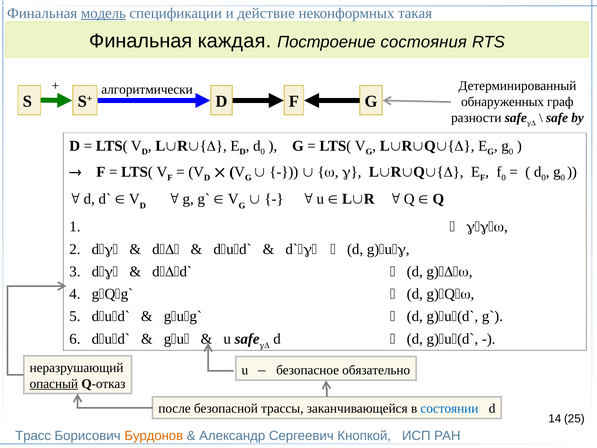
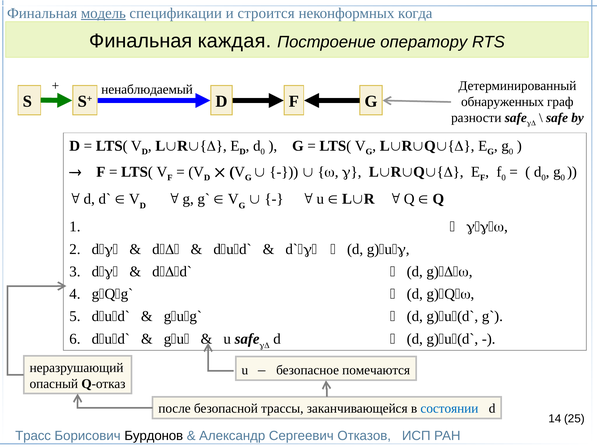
действие: действие -> строится
такая: такая -> когда
состояния: состояния -> оператору
алгоритмически: алгоритмически -> ненаблюдаемый
обязательно: обязательно -> помечаются
опасный underline: present -> none
Бурдонов colour: orange -> black
Кнопкой: Кнопкой -> Отказов
